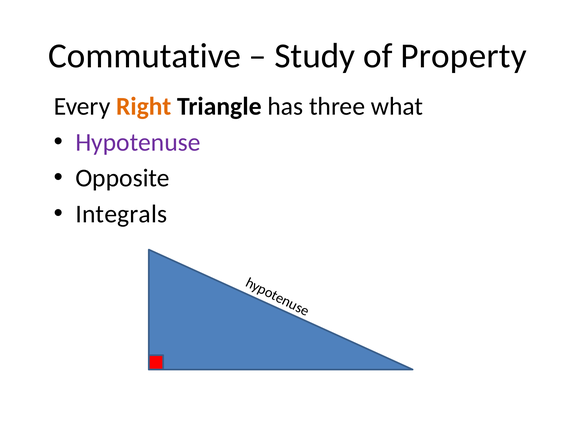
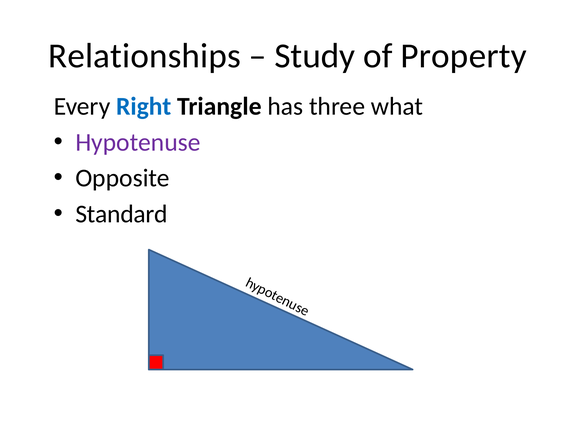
Commutative: Commutative -> Relationships
Right colour: orange -> blue
Integrals: Integrals -> Standard
